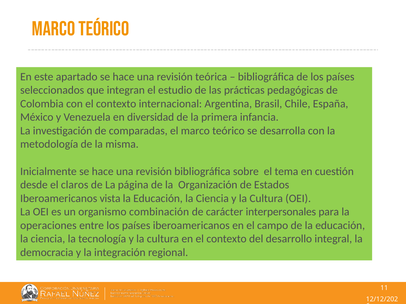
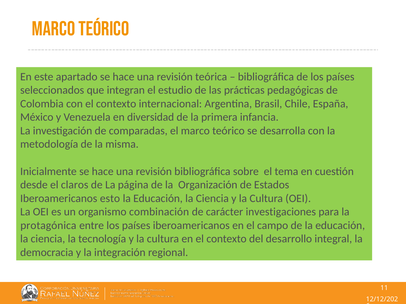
vista: vista -> esto
interpersonales: interpersonales -> investigaciones
operaciones: operaciones -> protagónica
